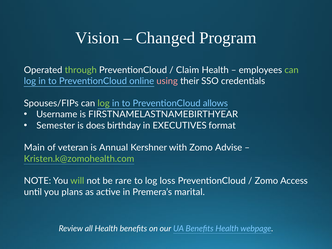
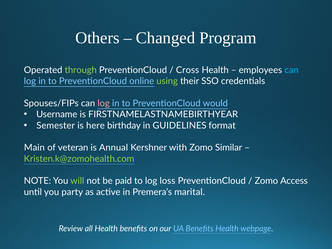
Vision: Vision -> Others
Claim: Claim -> Cross
can at (292, 70) colour: light green -> light blue
using colour: pink -> light green
log at (104, 103) colour: light green -> pink
allows: allows -> would
does: does -> here
EXECUTIVES: EXECUTIVES -> GUIDELINES
Advise: Advise -> Similar
rare: rare -> paid
plans: plans -> party
